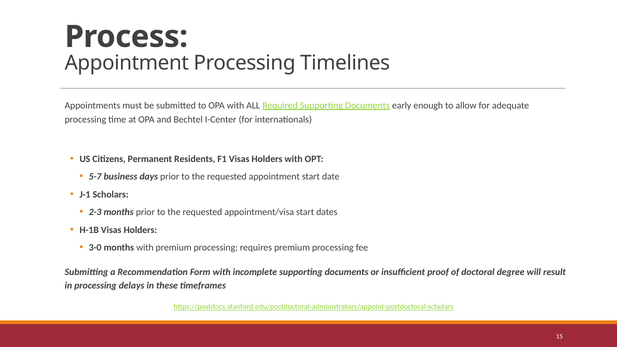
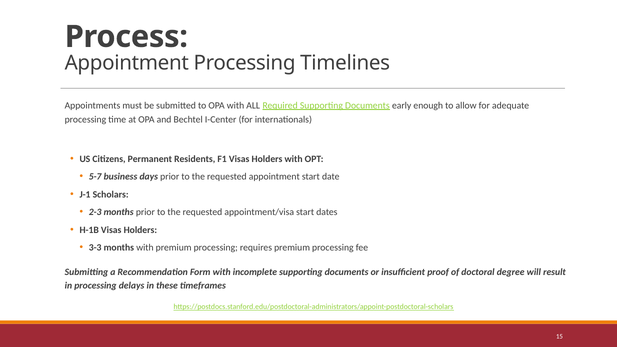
3-0: 3-0 -> 3-3
